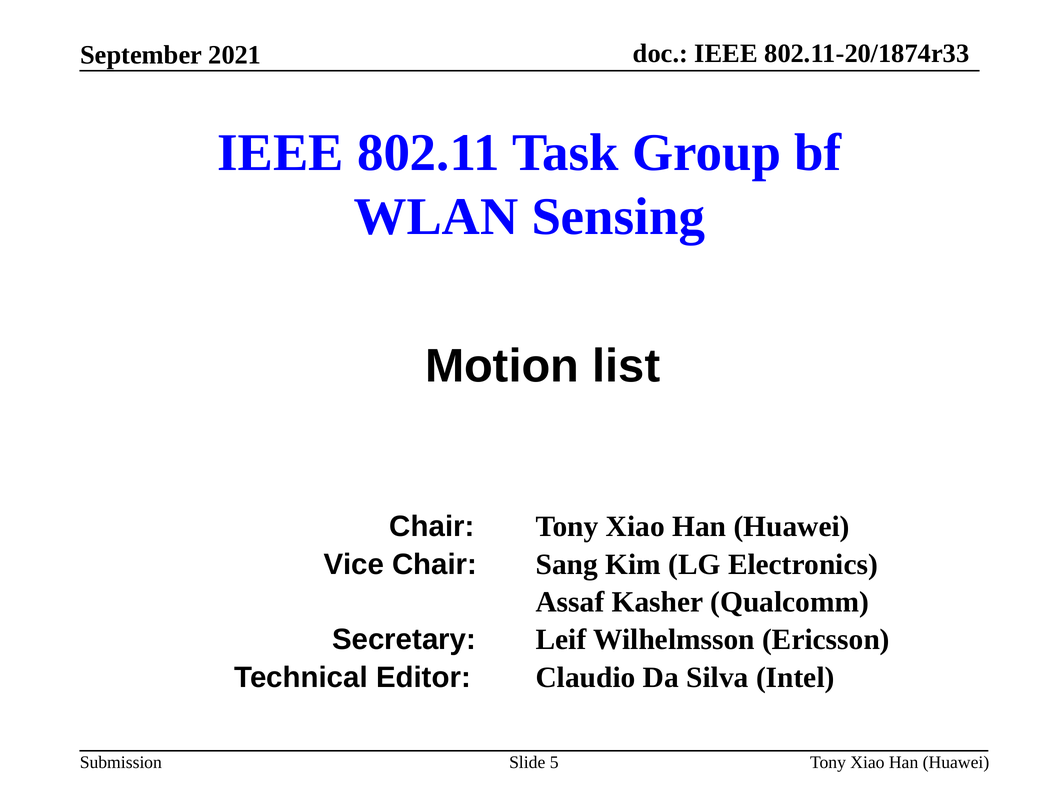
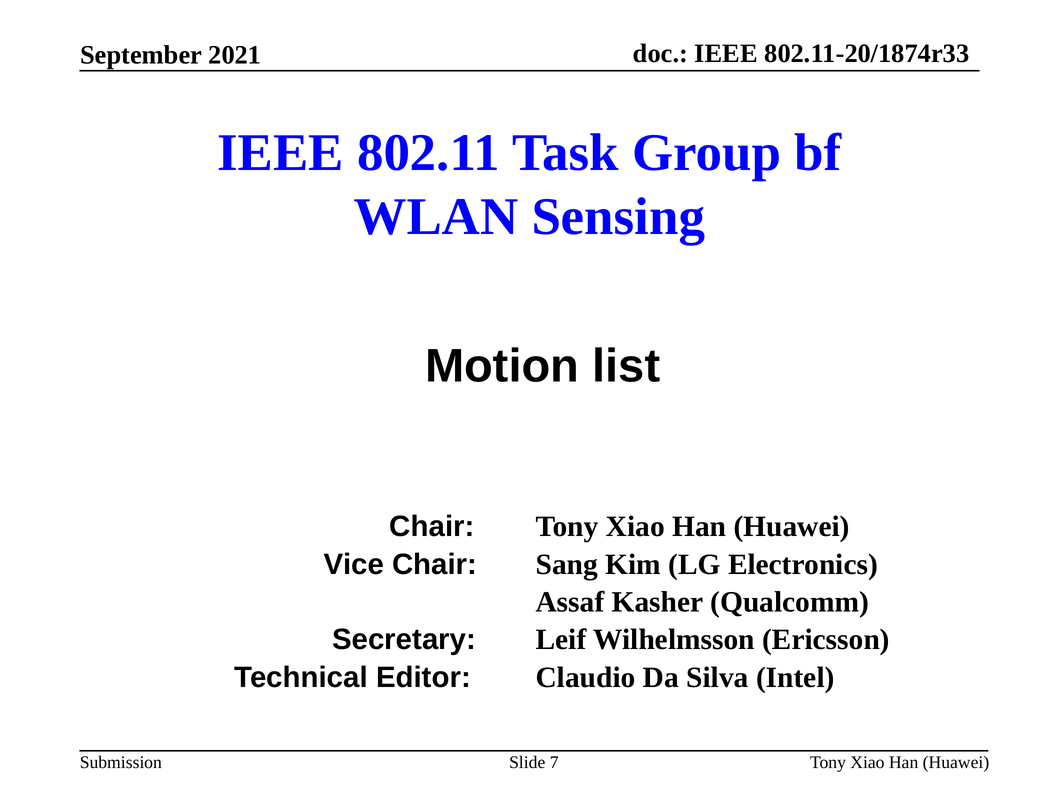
5: 5 -> 7
